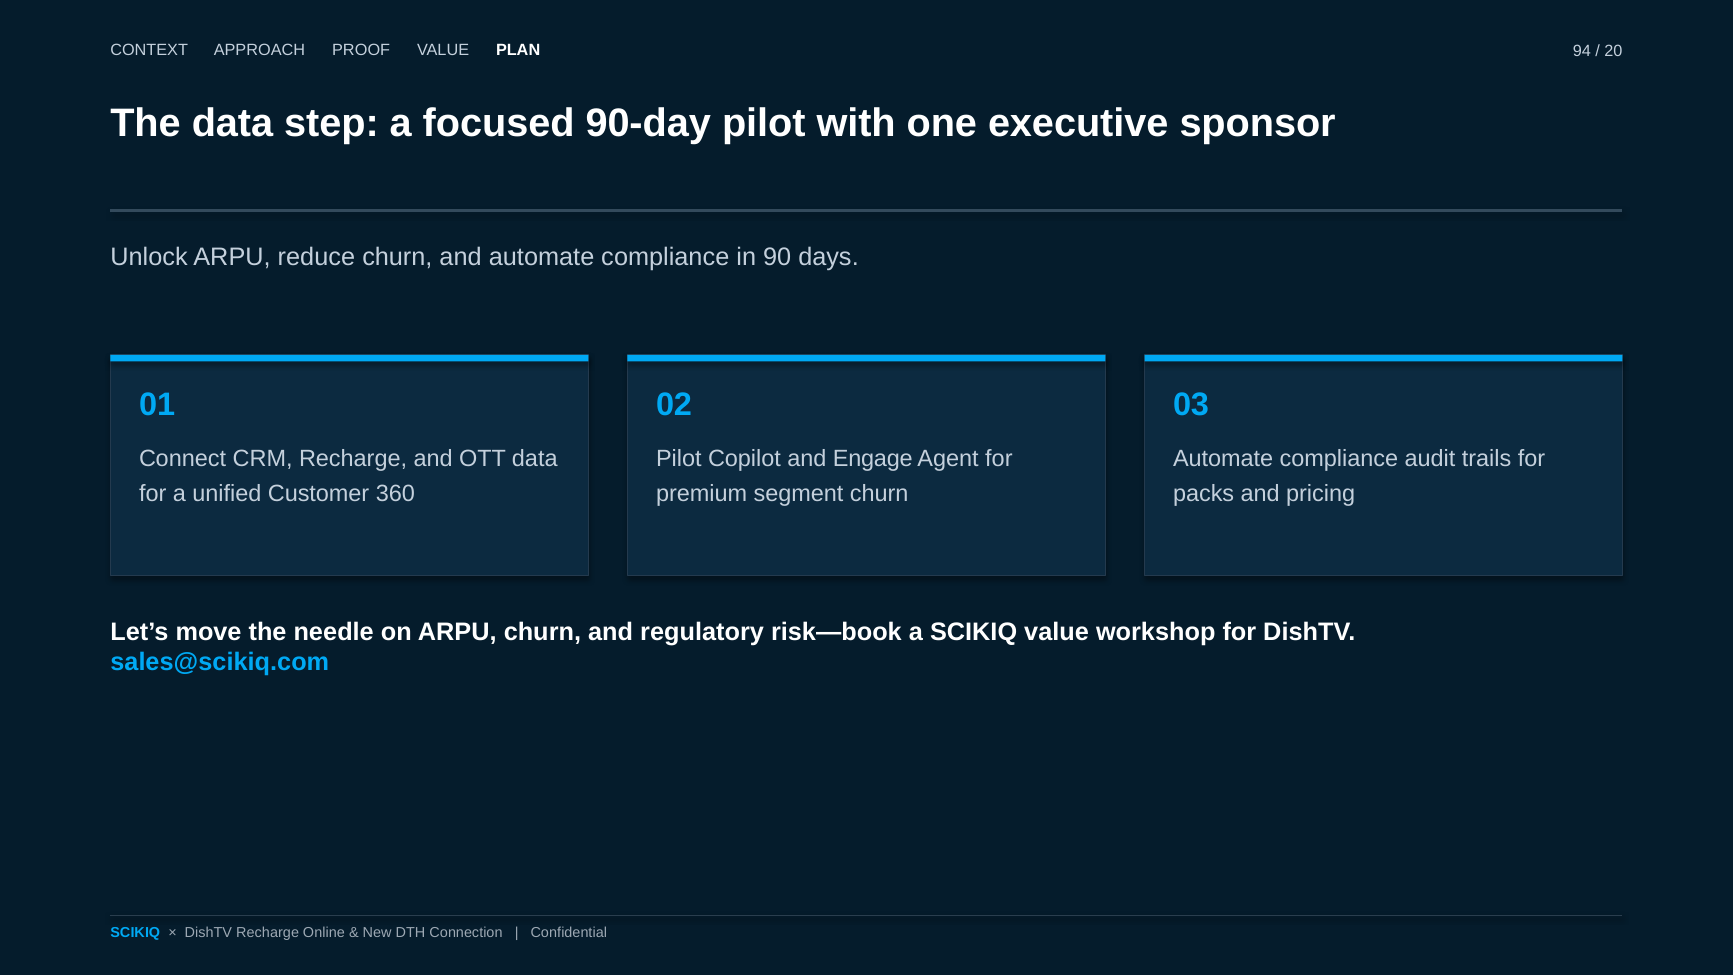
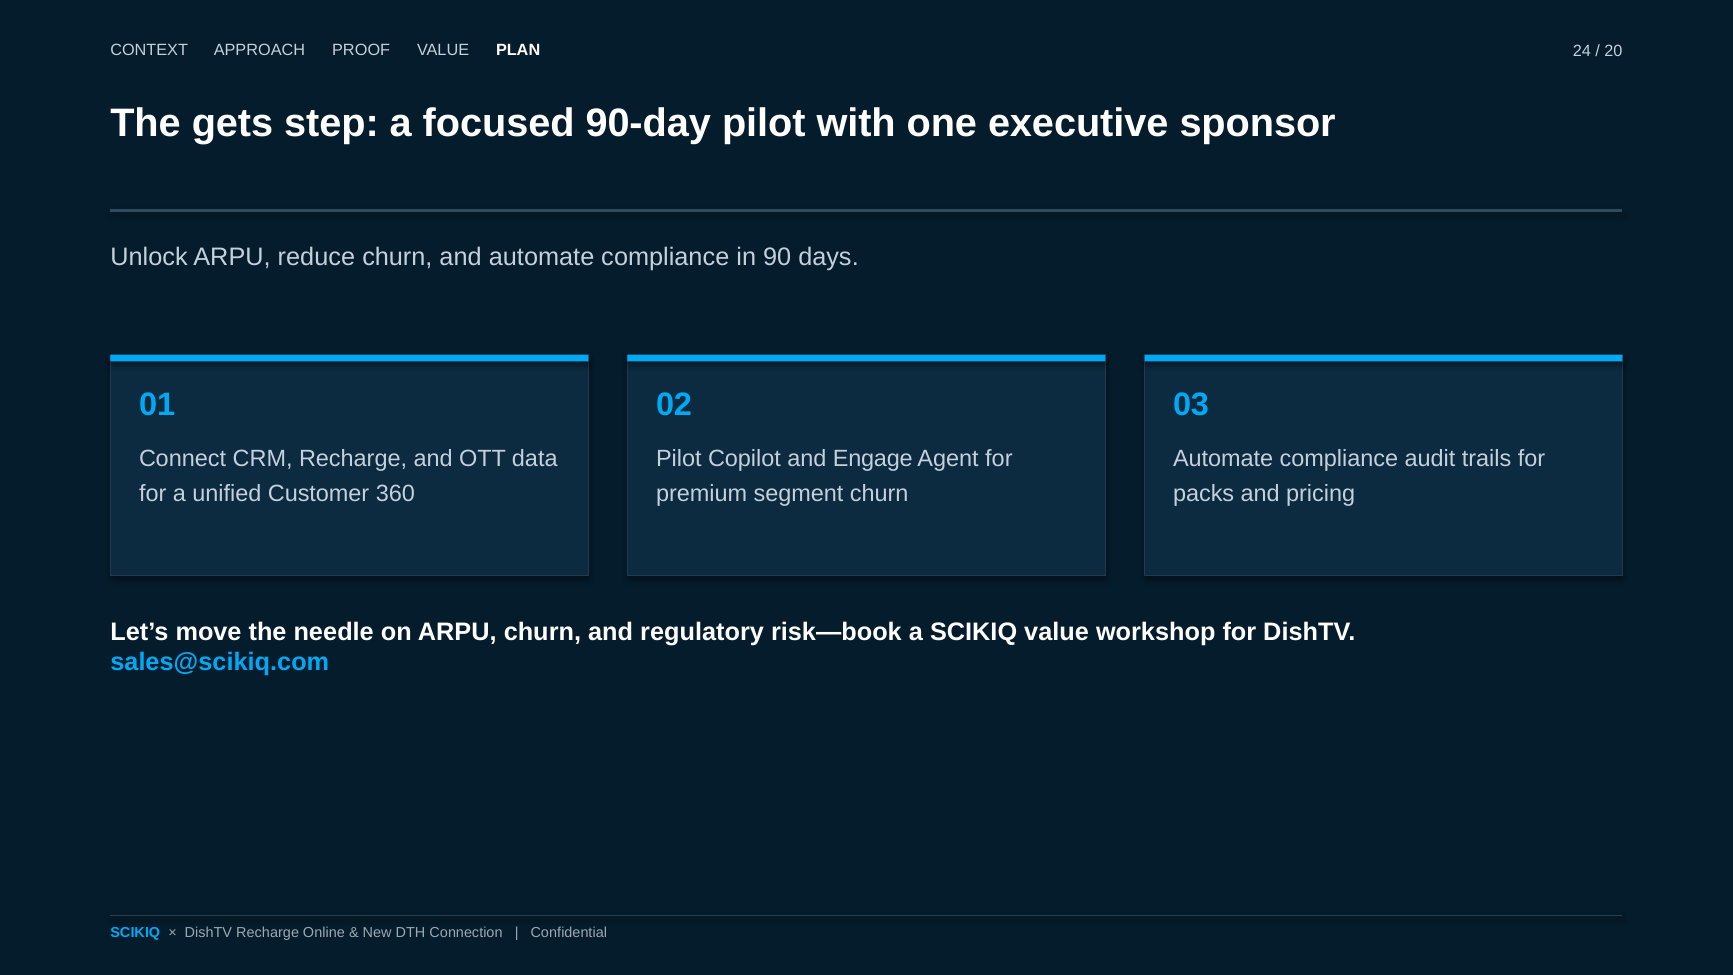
94: 94 -> 24
The data: data -> gets
